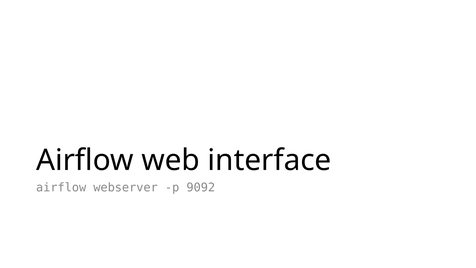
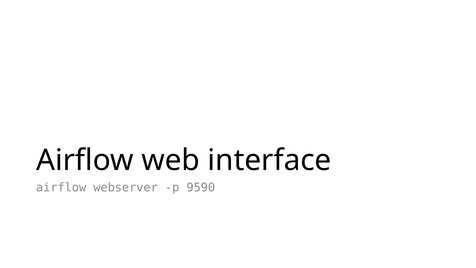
9092: 9092 -> 9590
